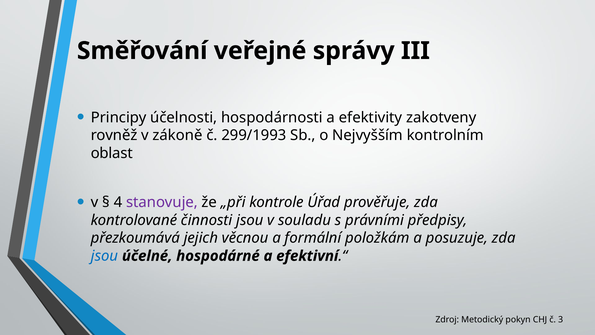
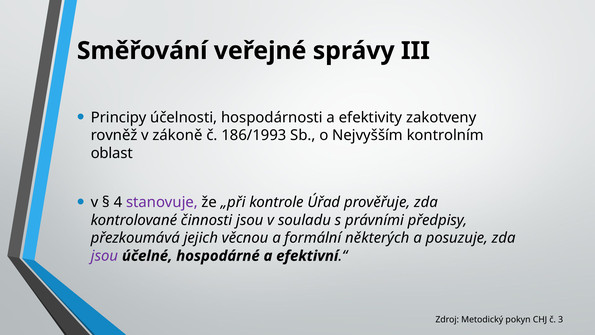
299/1993: 299/1993 -> 186/1993
položkám: položkám -> některých
jsou at (104, 256) colour: blue -> purple
